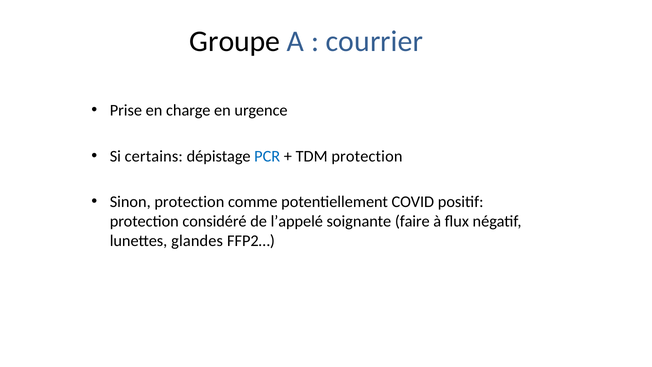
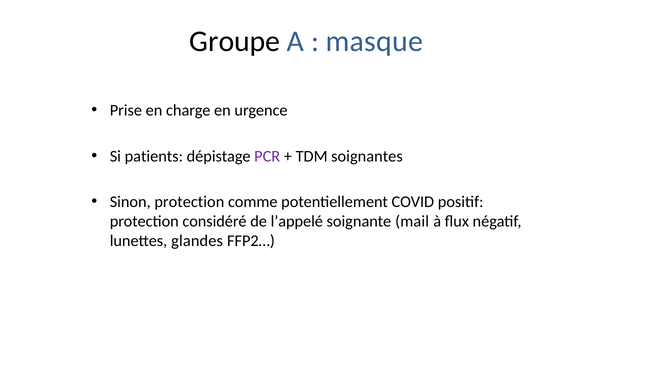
courrier: courrier -> masque
certains: certains -> patients
PCR colour: blue -> purple
TDM protection: protection -> soignantes
faire: faire -> mail
